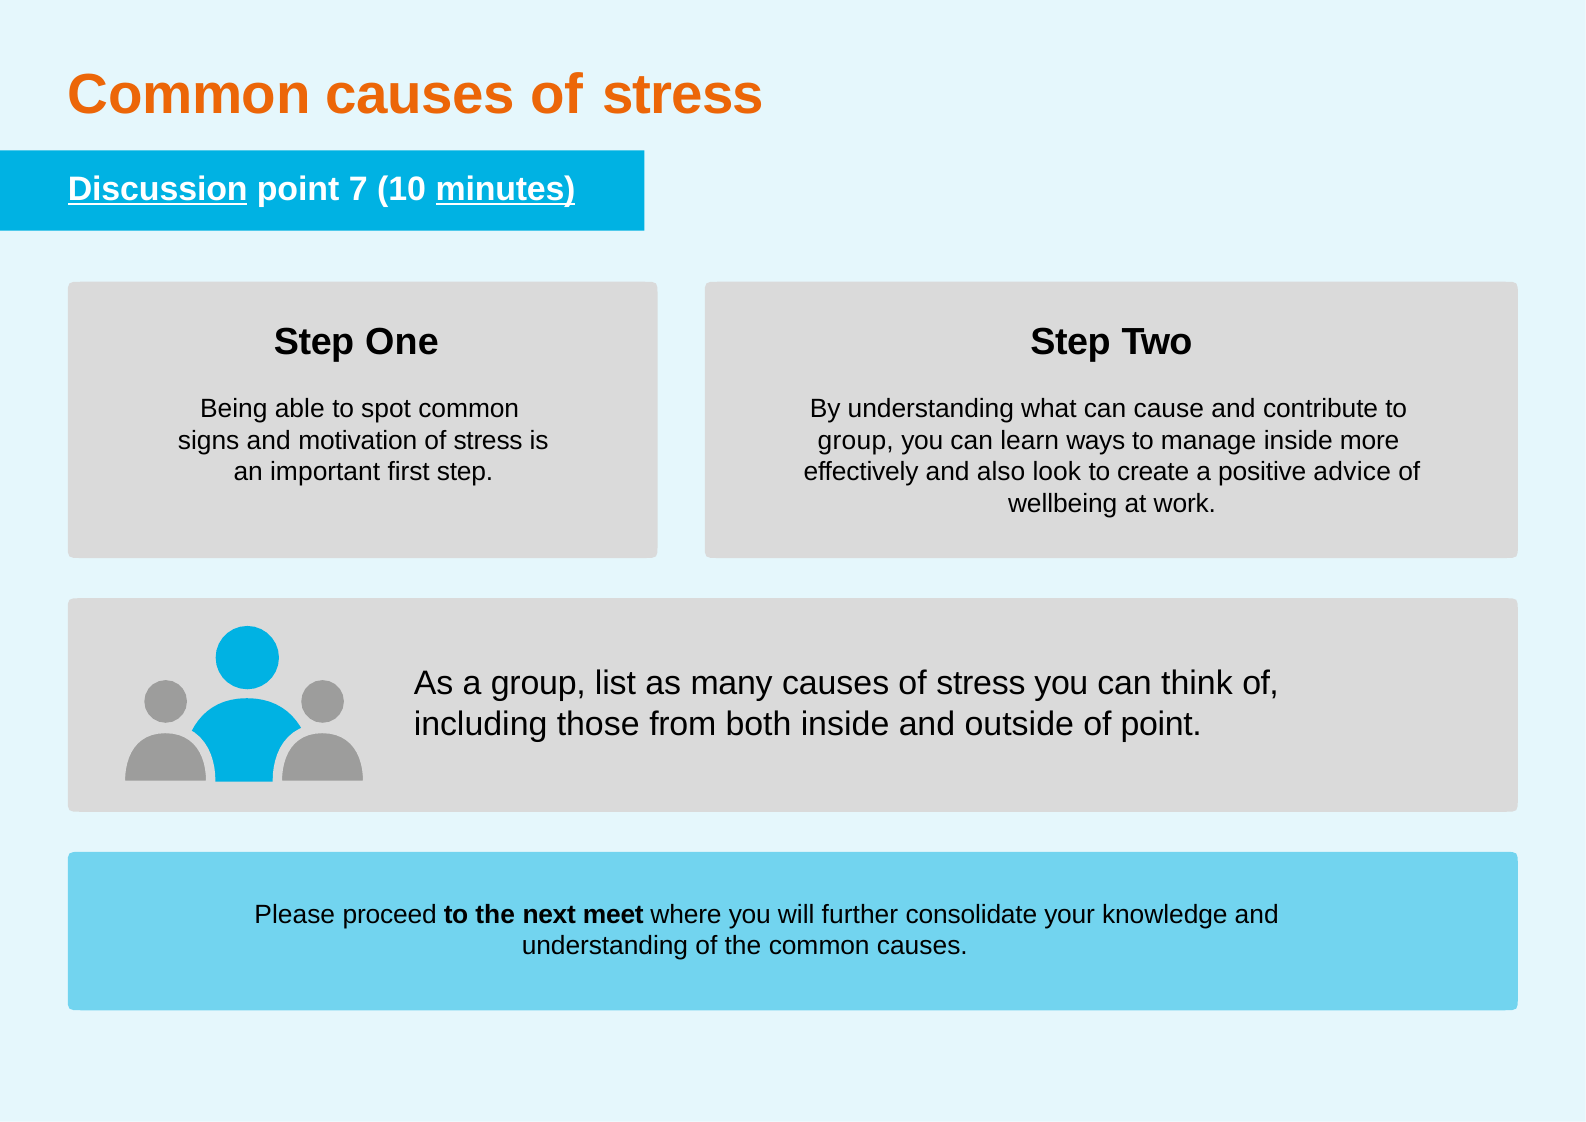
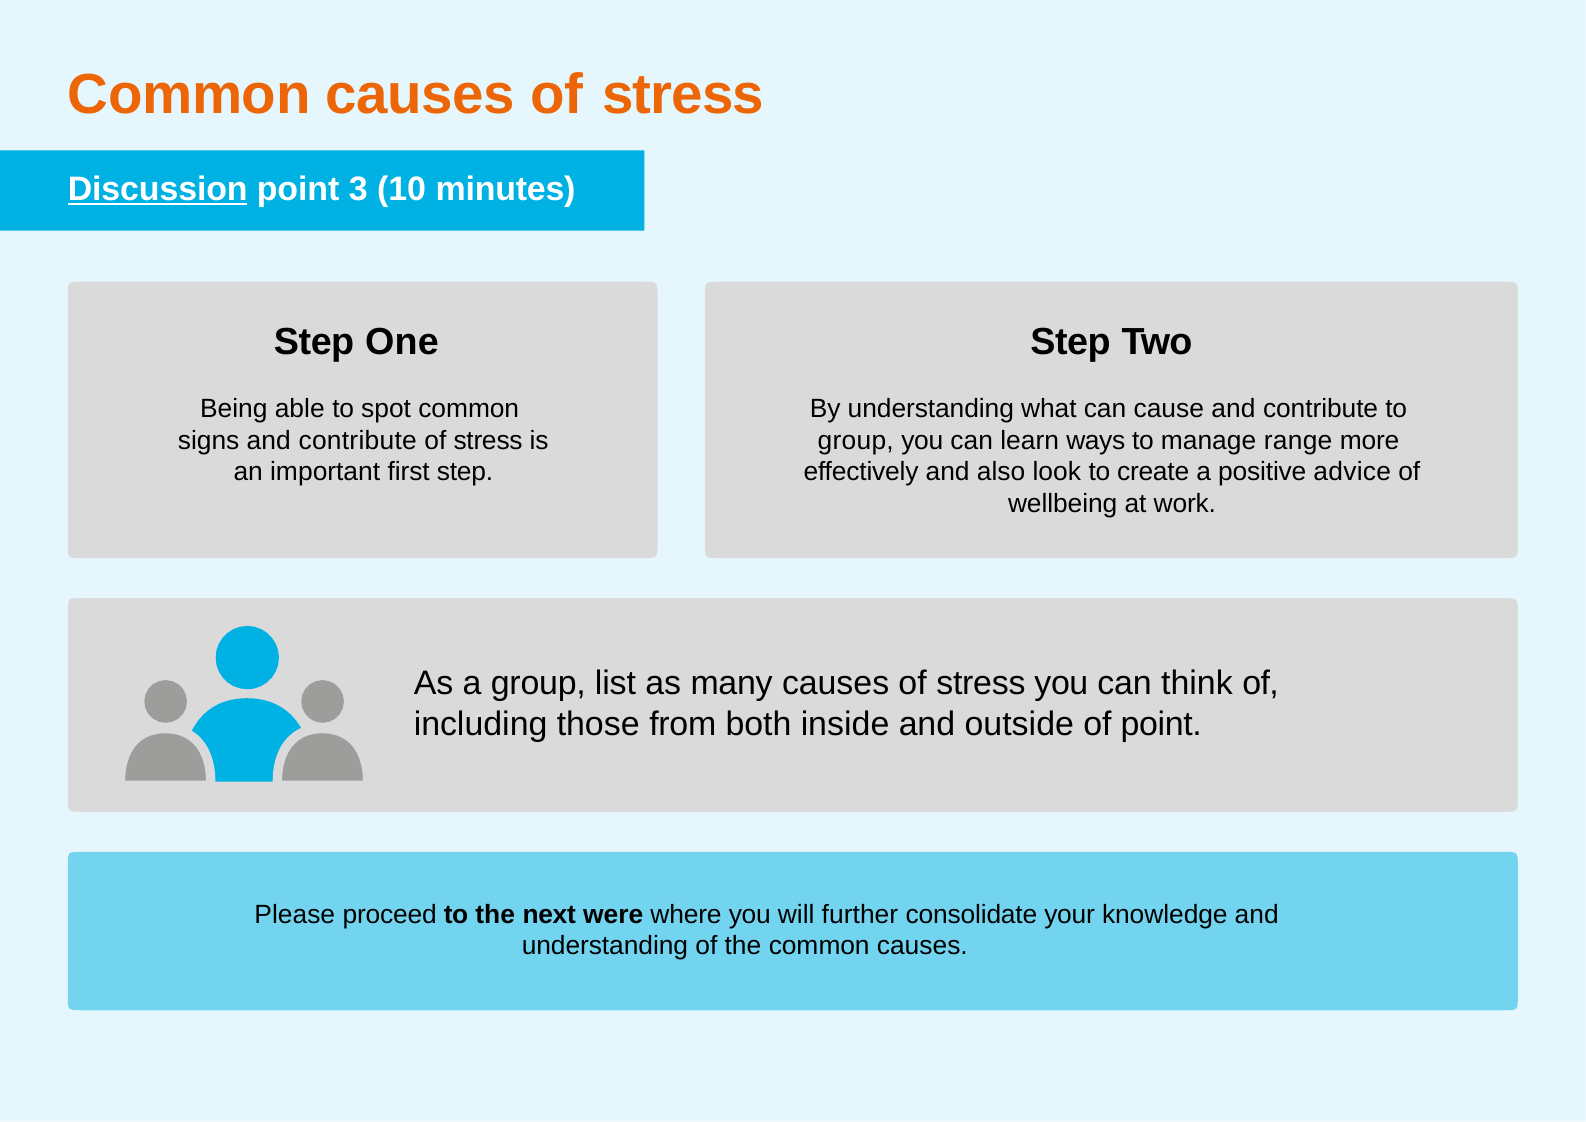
7: 7 -> 3
minutes underline: present -> none
signs and motivation: motivation -> contribute
manage inside: inside -> range
meet: meet -> were
